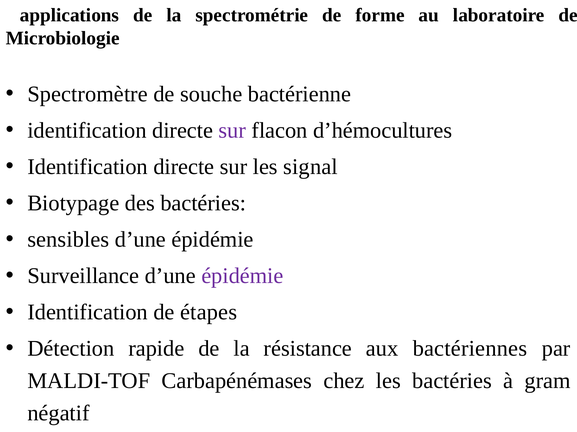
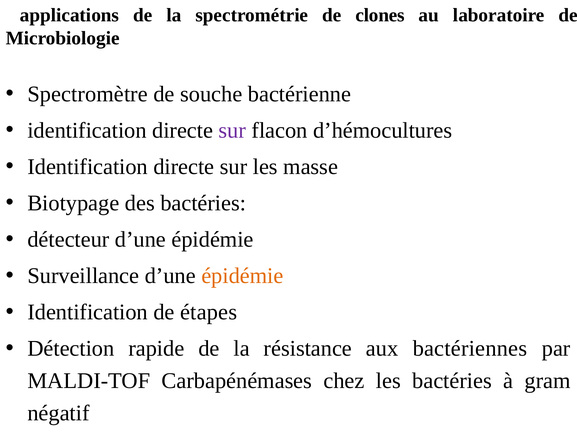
forme: forme -> clones
signal: signal -> masse
sensibles: sensibles -> détecteur
épidémie at (242, 276) colour: purple -> orange
